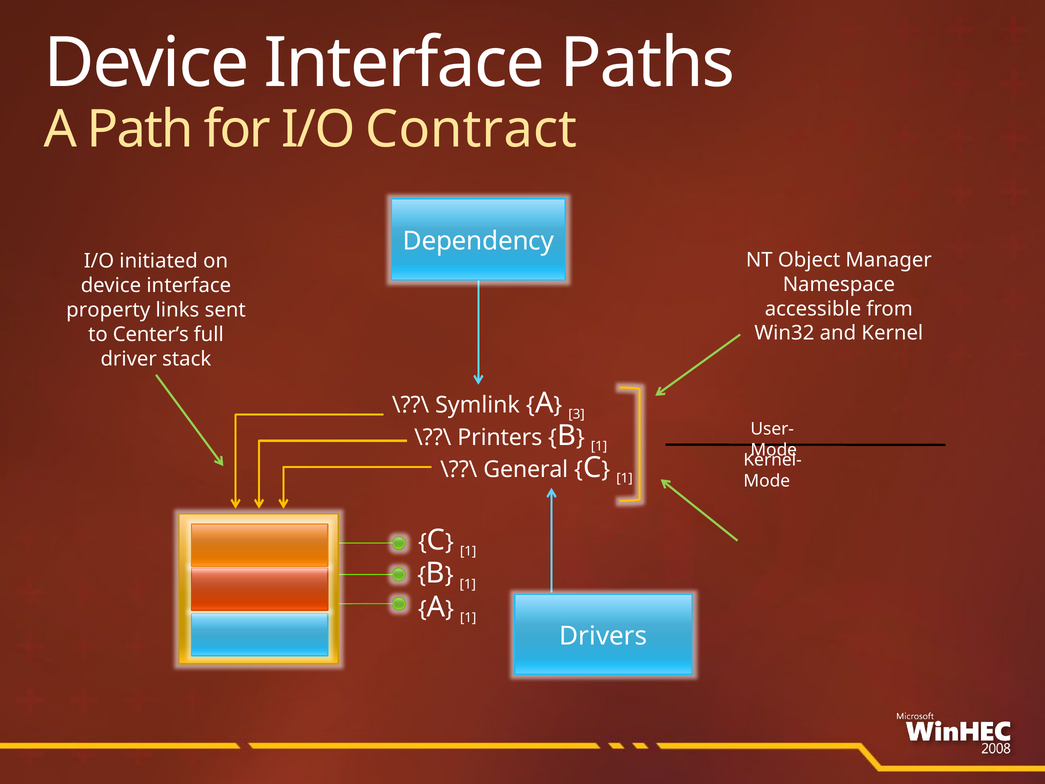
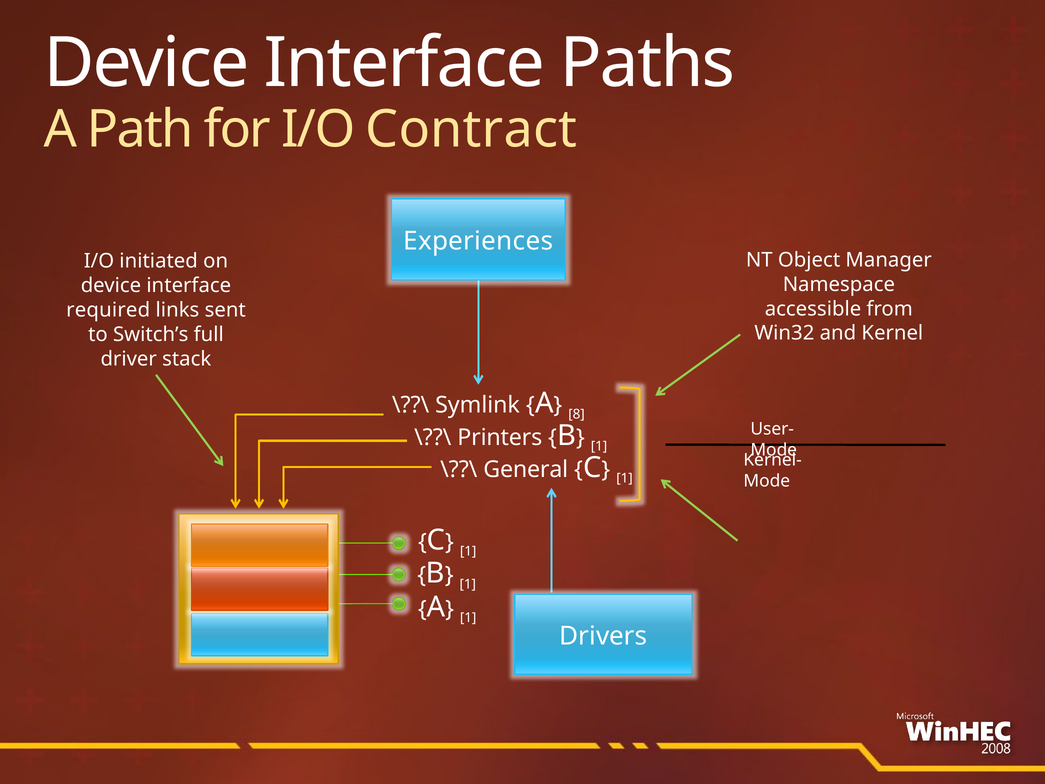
Dependency: Dependency -> Experiences
property: property -> required
Center’s: Center’s -> Switch’s
3: 3 -> 8
